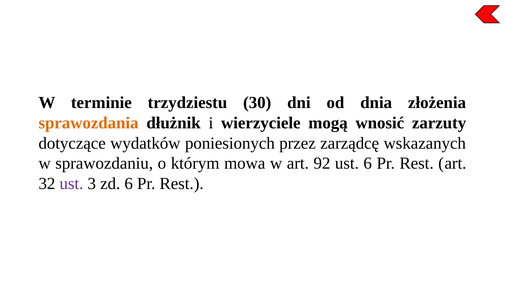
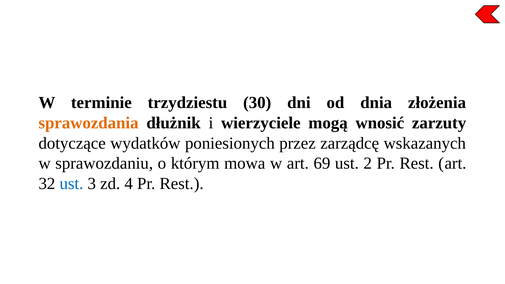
92: 92 -> 69
ust 6: 6 -> 2
ust at (71, 184) colour: purple -> blue
zd 6: 6 -> 4
